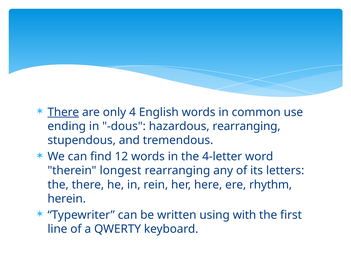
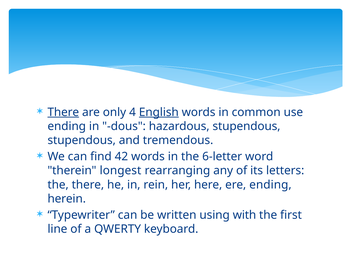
English underline: none -> present
hazardous rearranging: rearranging -> stupendous
12: 12 -> 42
4-letter: 4-letter -> 6-letter
ere rhythm: rhythm -> ending
